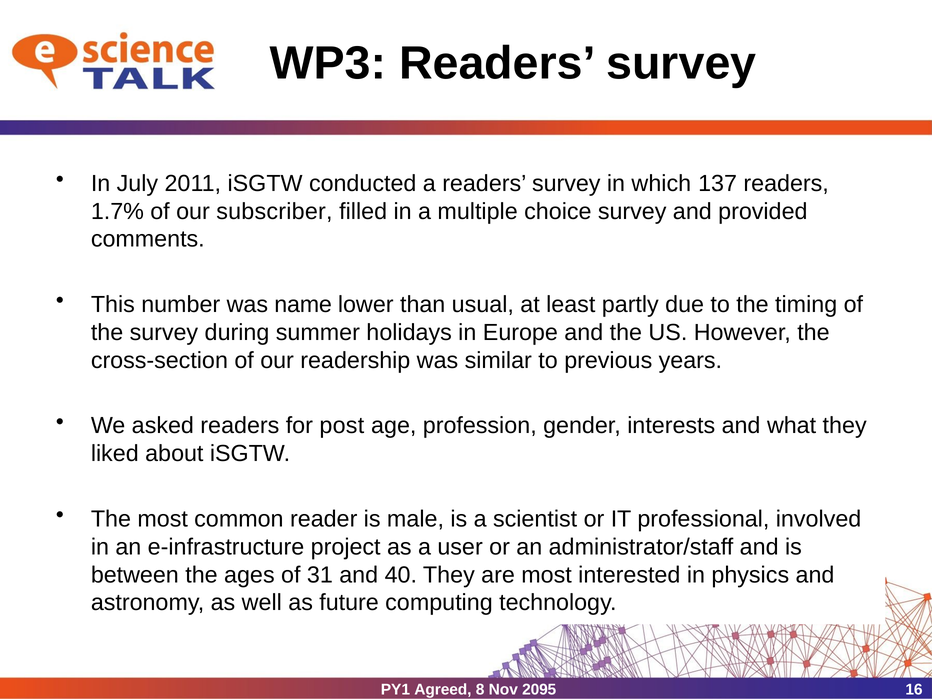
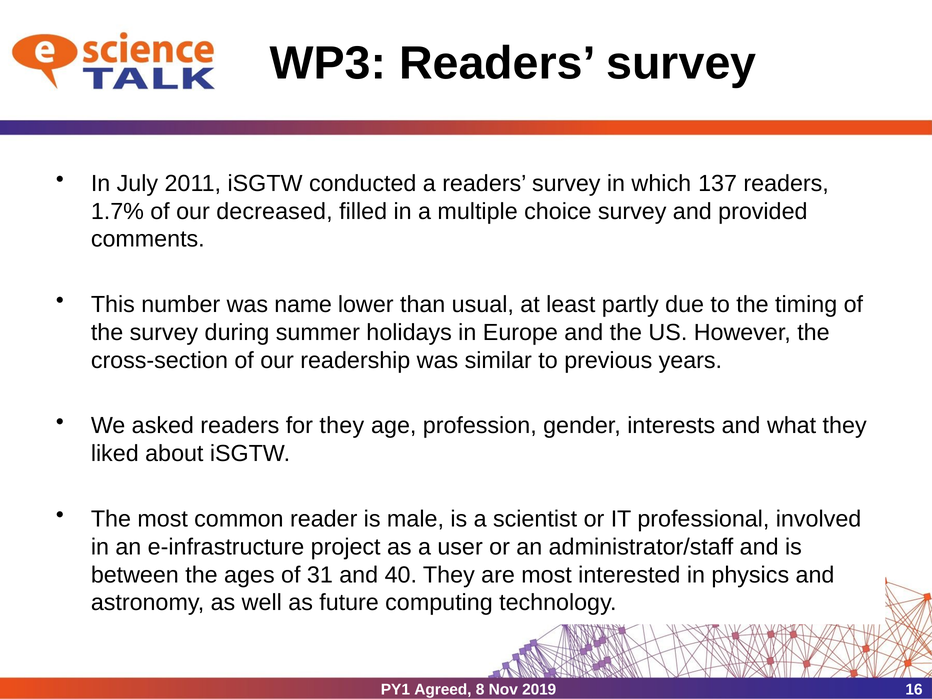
subscriber: subscriber -> decreased
for post: post -> they
2095: 2095 -> 2019
